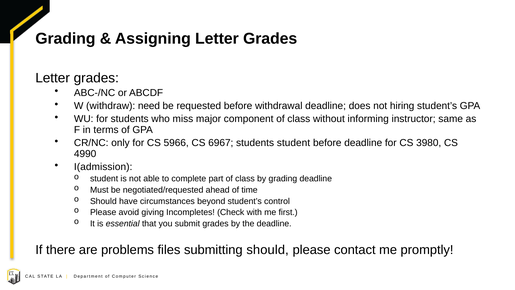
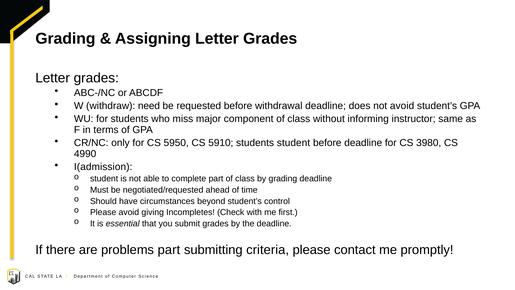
not hiring: hiring -> avoid
5966: 5966 -> 5950
6967: 6967 -> 5910
problems files: files -> part
submitting should: should -> criteria
